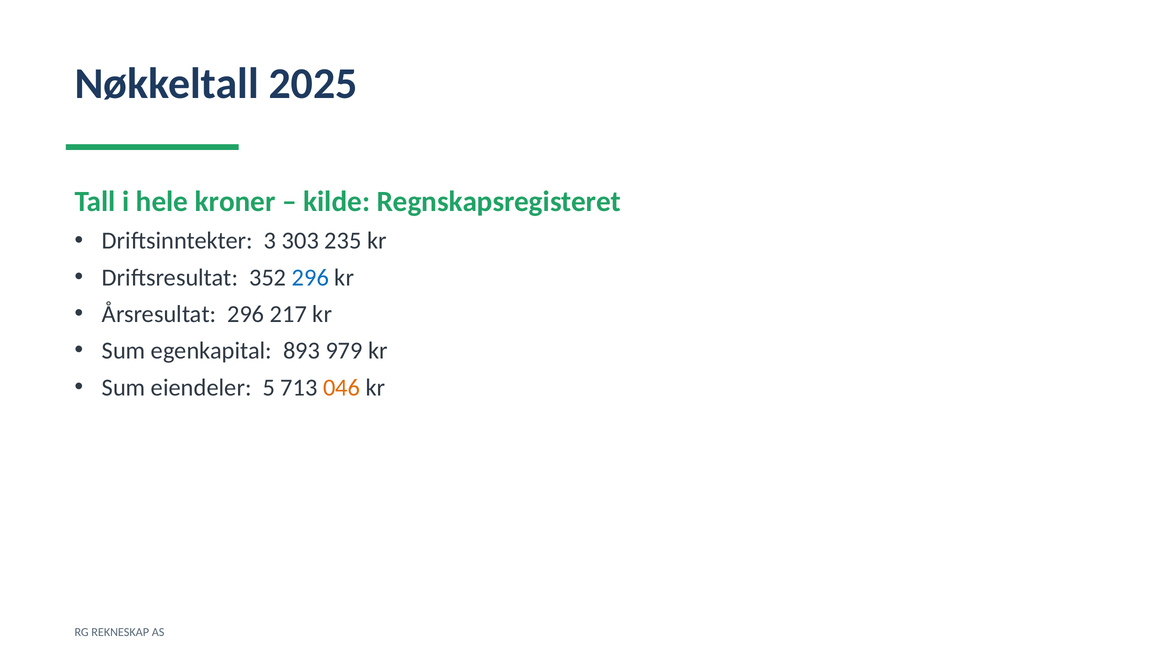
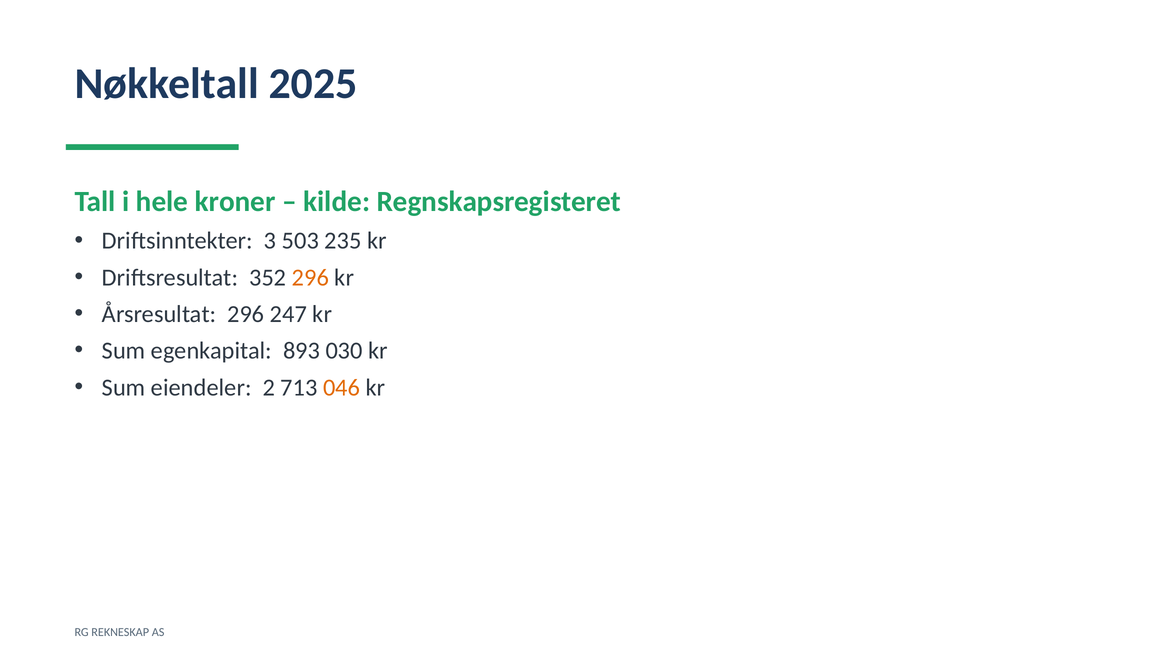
303: 303 -> 503
296 at (310, 277) colour: blue -> orange
217: 217 -> 247
979: 979 -> 030
5: 5 -> 2
